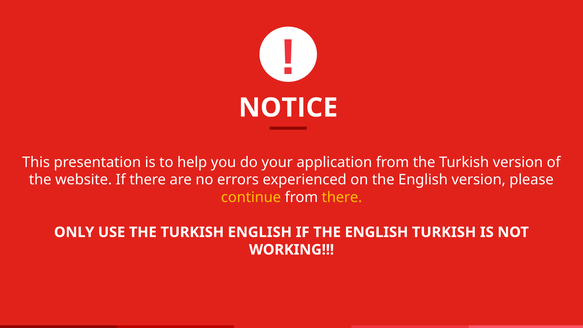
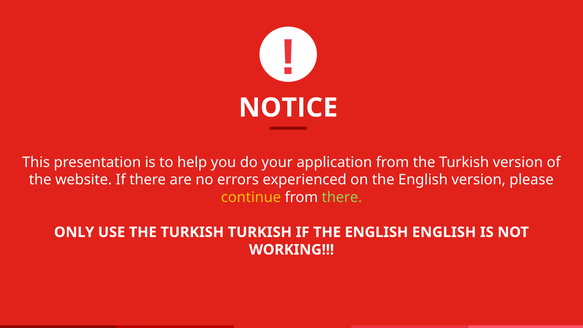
there at (342, 197) colour: yellow -> light green
TURKISH ENGLISH: ENGLISH -> TURKISH
ENGLISH TURKISH: TURKISH -> ENGLISH
